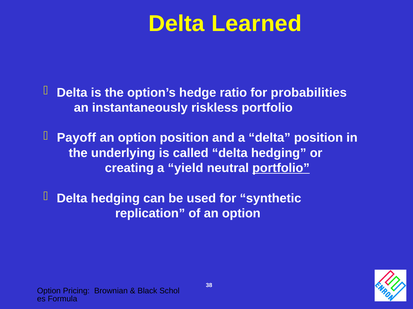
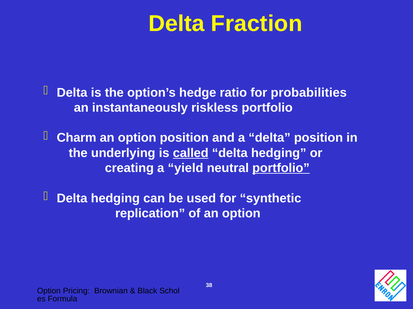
Learned: Learned -> Fraction
Payoff: Payoff -> Charm
called underline: none -> present
